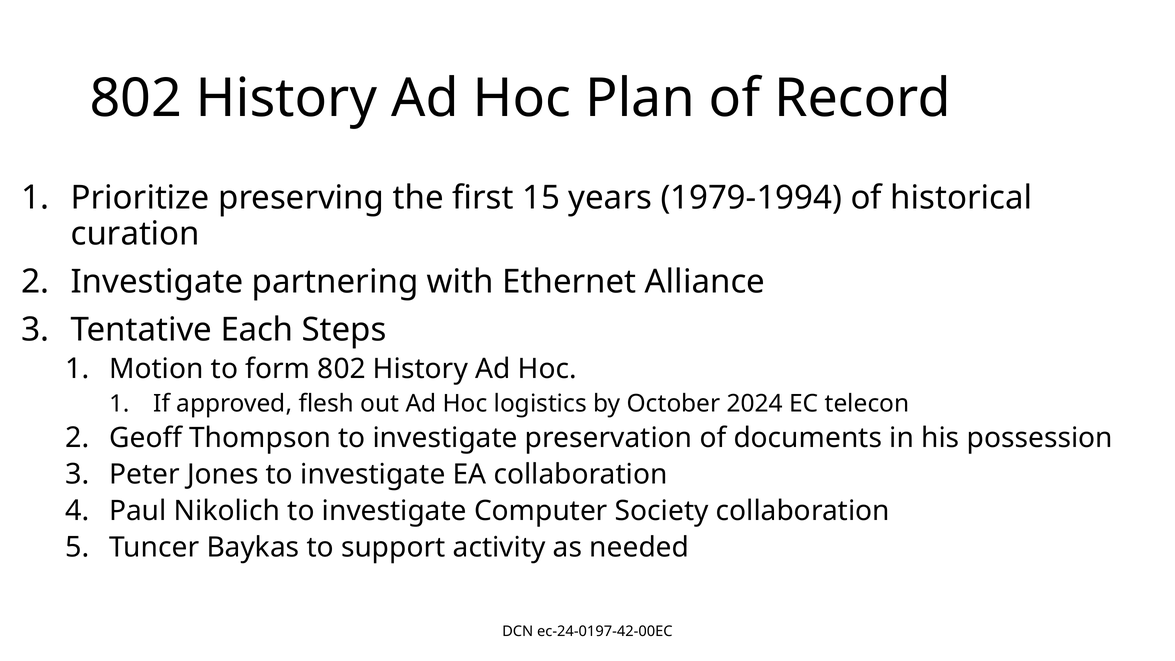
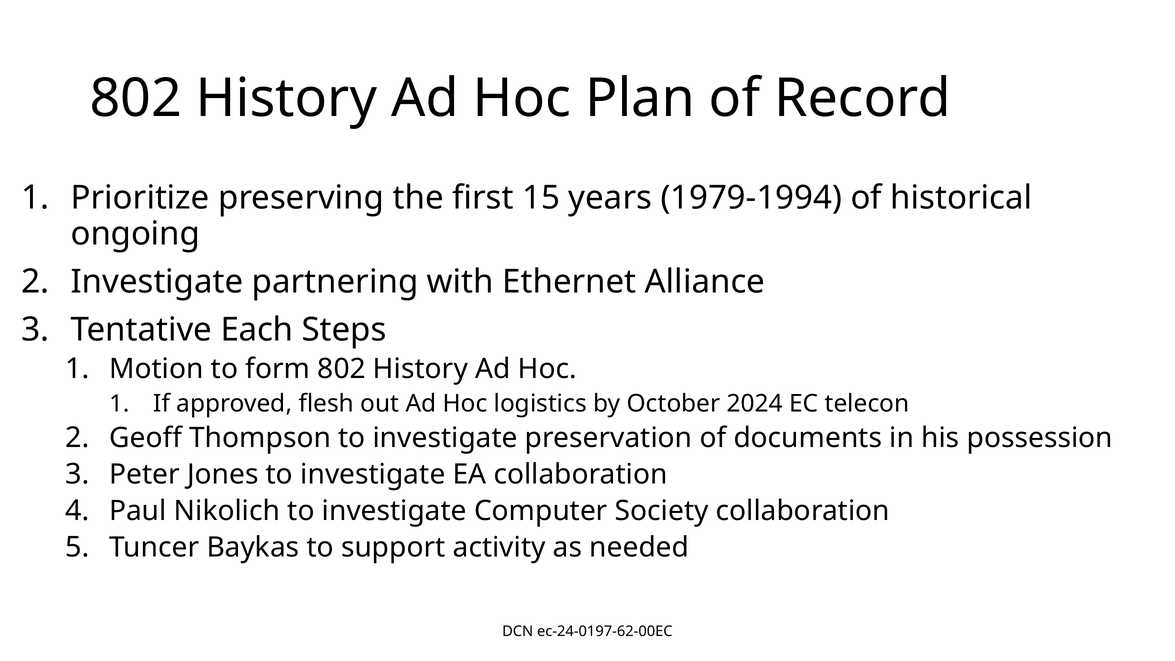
curation: curation -> ongoing
ec-24-0197-42-00EC: ec-24-0197-42-00EC -> ec-24-0197-62-00EC
